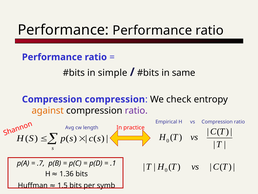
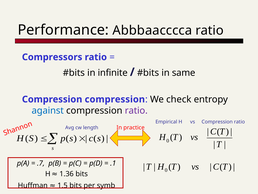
Performance Performance: Performance -> Abbbaacccca
Performance at (52, 57): Performance -> Compressors
simple: simple -> infinite
against colour: orange -> blue
